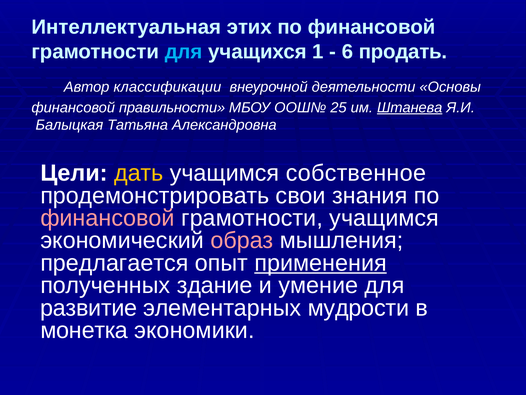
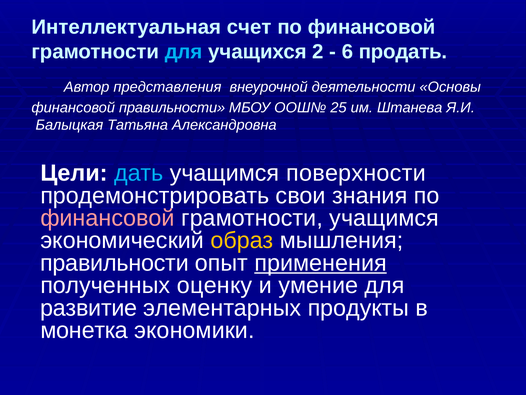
этих: этих -> счет
1: 1 -> 2
классификации: классификации -> представления
Штанева underline: present -> none
дать colour: yellow -> light blue
собственное: собственное -> поверхности
образ colour: pink -> yellow
предлагается at (114, 263): предлагается -> правильности
здание: здание -> оценку
мудрости: мудрости -> продукты
